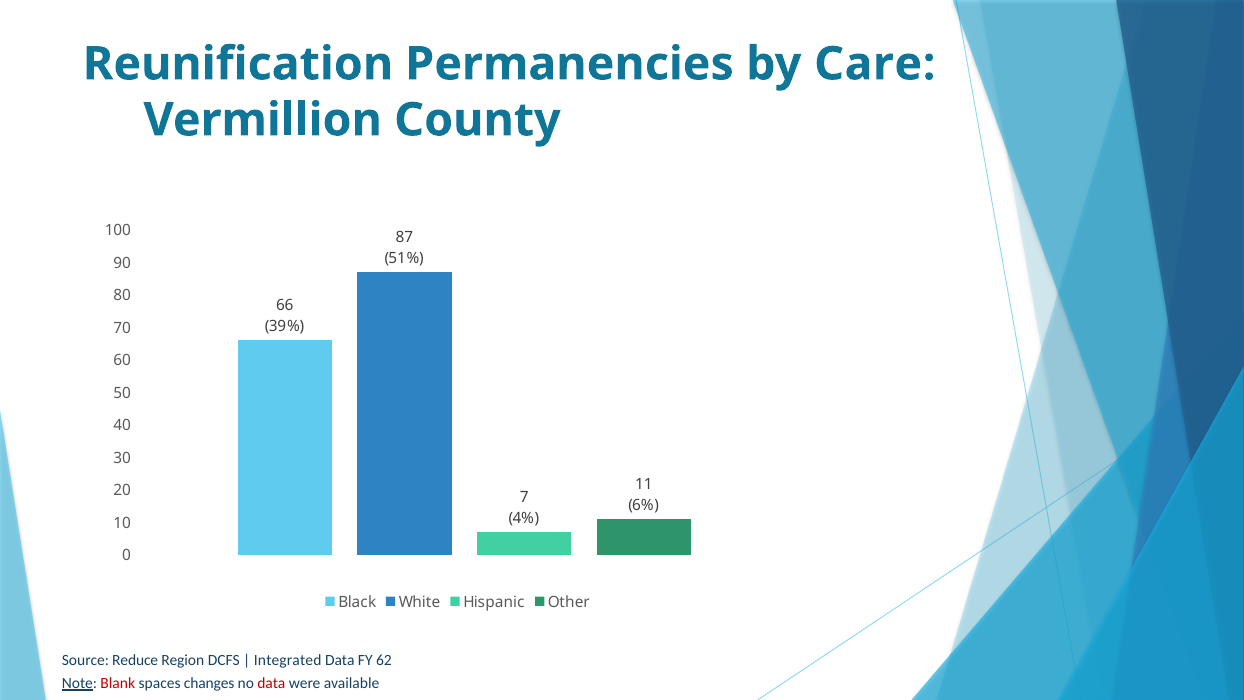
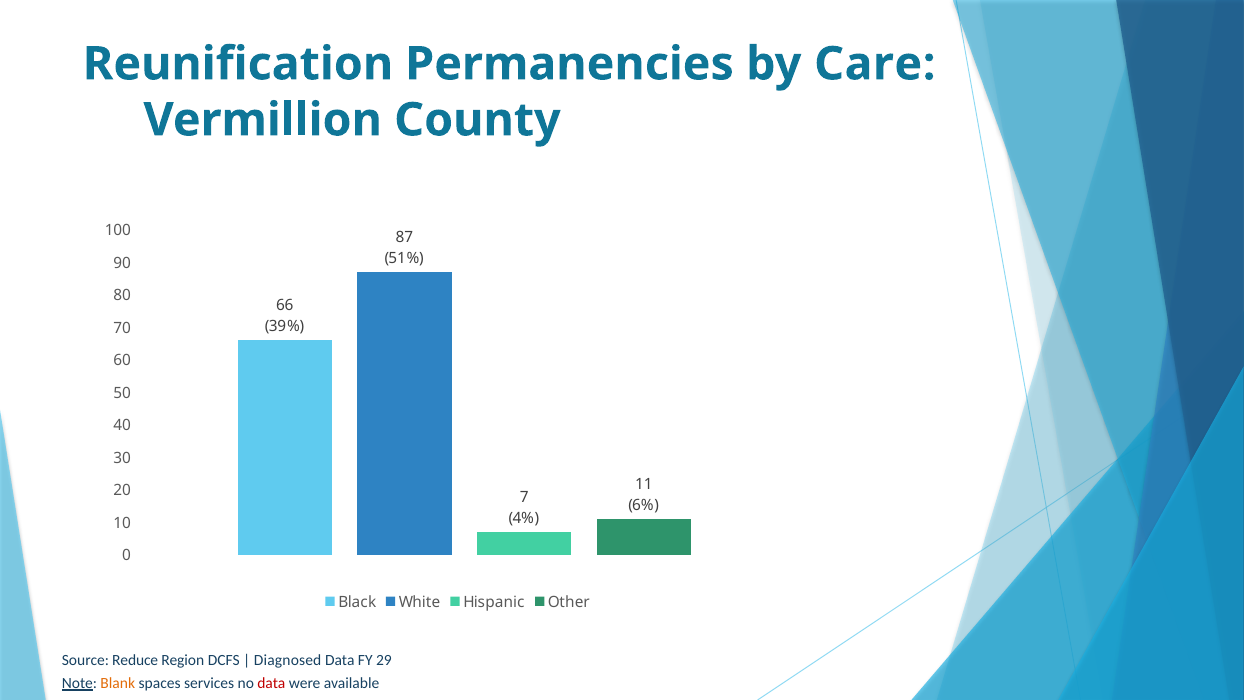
Integrated: Integrated -> Diagnosed
62: 62 -> 29
Blank colour: red -> orange
changes: changes -> services
